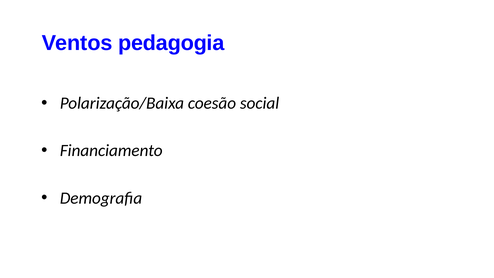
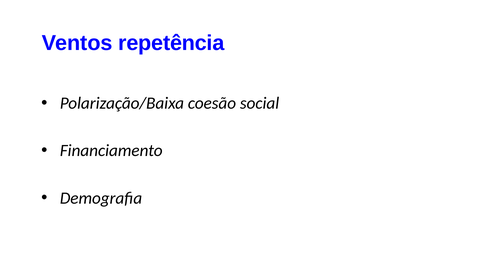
pedagogia: pedagogia -> repetência
